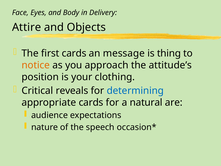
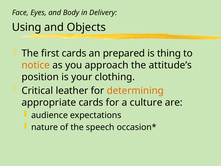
Attire: Attire -> Using
message: message -> prepared
reveals: reveals -> leather
determining colour: blue -> orange
natural: natural -> culture
